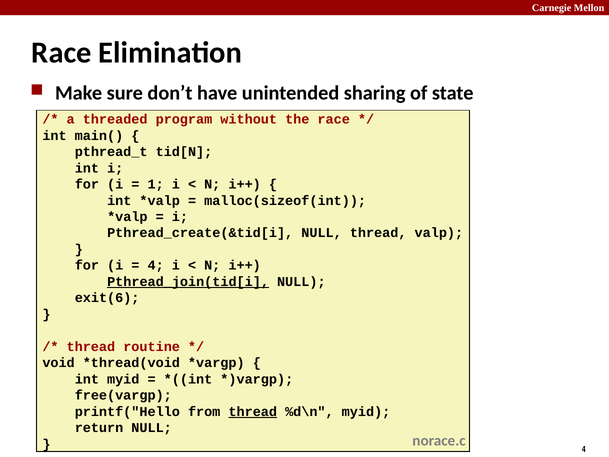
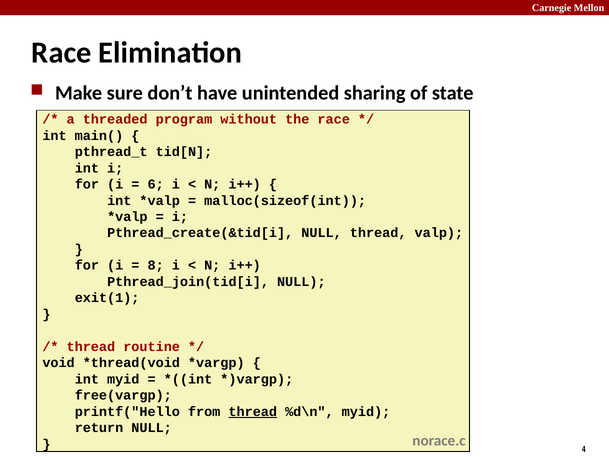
1: 1 -> 6
4 at (156, 265): 4 -> 8
Pthread_join(tid[i underline: present -> none
exit(6: exit(6 -> exit(1
